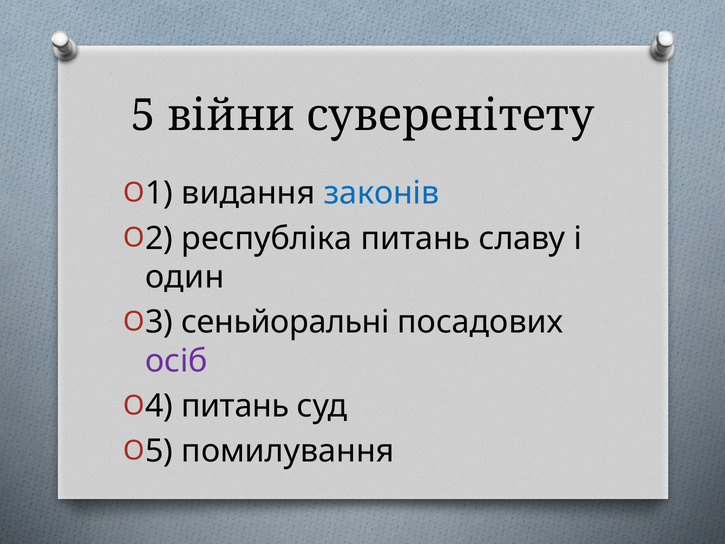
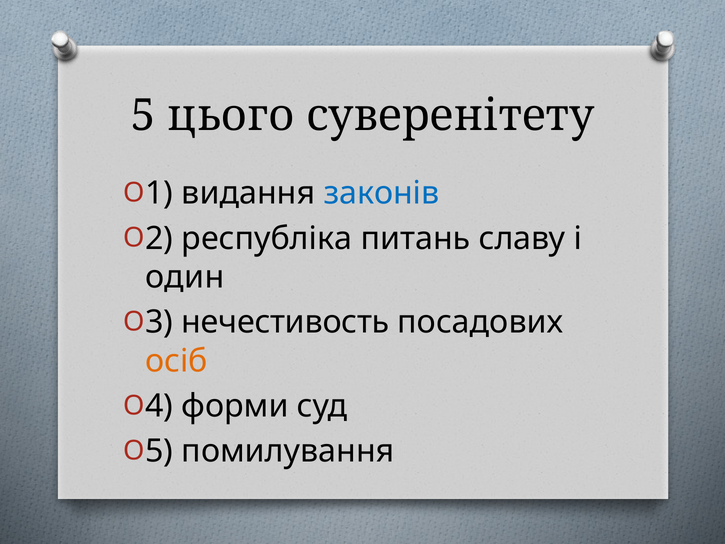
війни: війни -> цього
сеньйоральні: сеньйоральні -> нечестивость
осіб colour: purple -> orange
питань at (235, 406): питань -> форми
